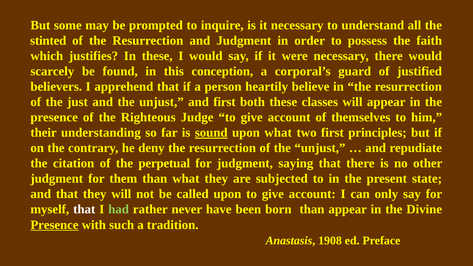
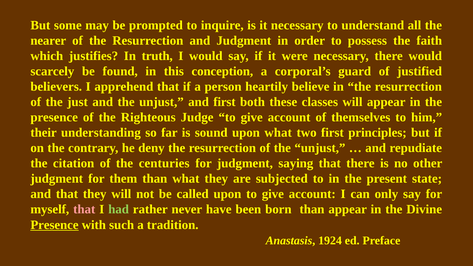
stinted: stinted -> nearer
In these: these -> truth
sound underline: present -> none
perpetual: perpetual -> centuries
that at (84, 209) colour: white -> pink
1908: 1908 -> 1924
